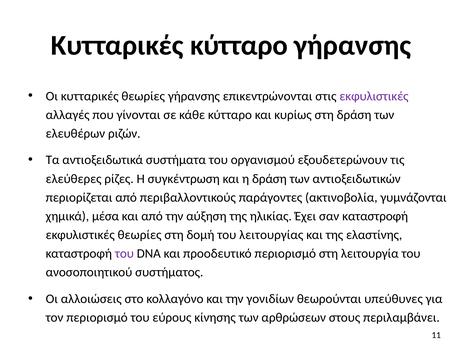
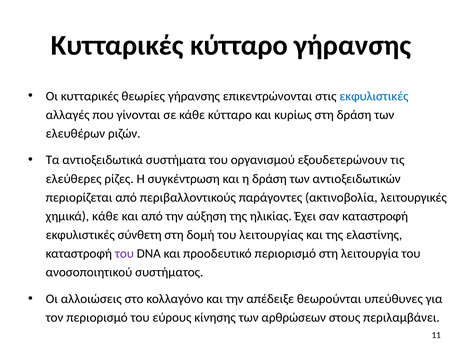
εκφυλιστικές at (374, 96) colour: purple -> blue
γυμνάζονται: γυμνάζονται -> λειτουργικές
χημικά μέσα: μέσα -> κάθε
εκφυλιστικές θεωρίες: θεωρίες -> σύνθετη
γονιδίων: γονιδίων -> απέδειξε
